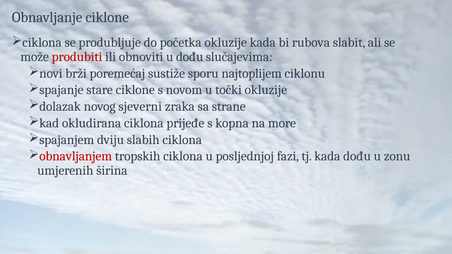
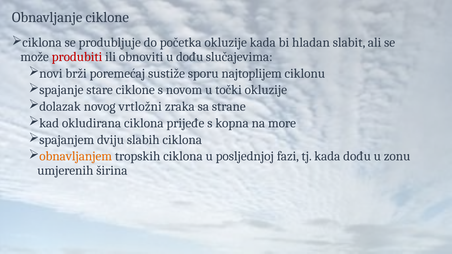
rubova: rubova -> hladan
sjeverni: sjeverni -> vrtložni
obnavljanjem colour: red -> orange
